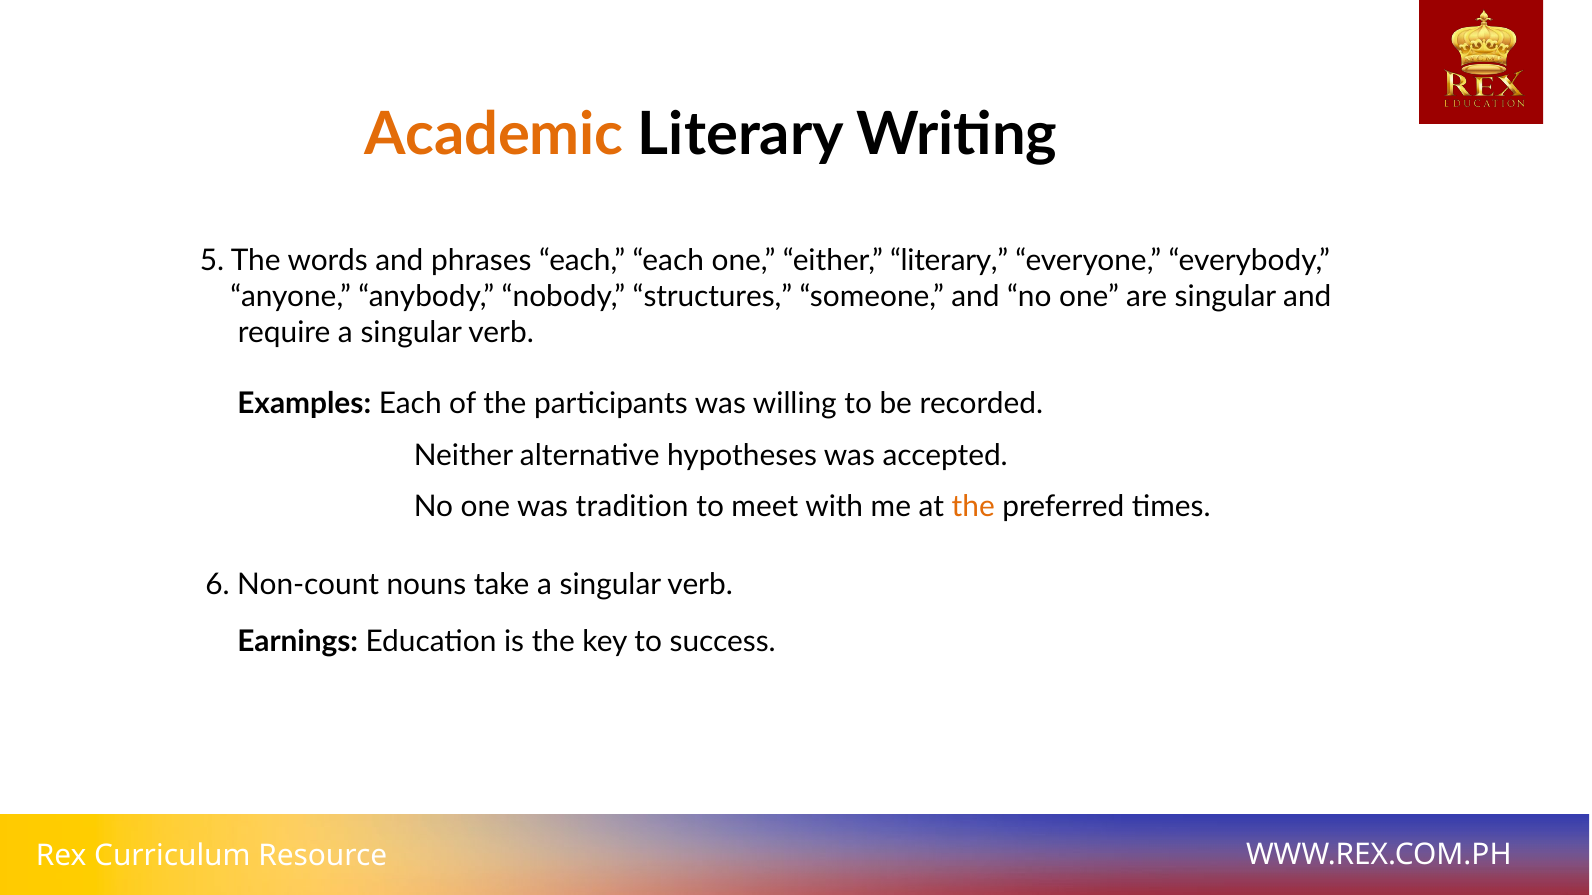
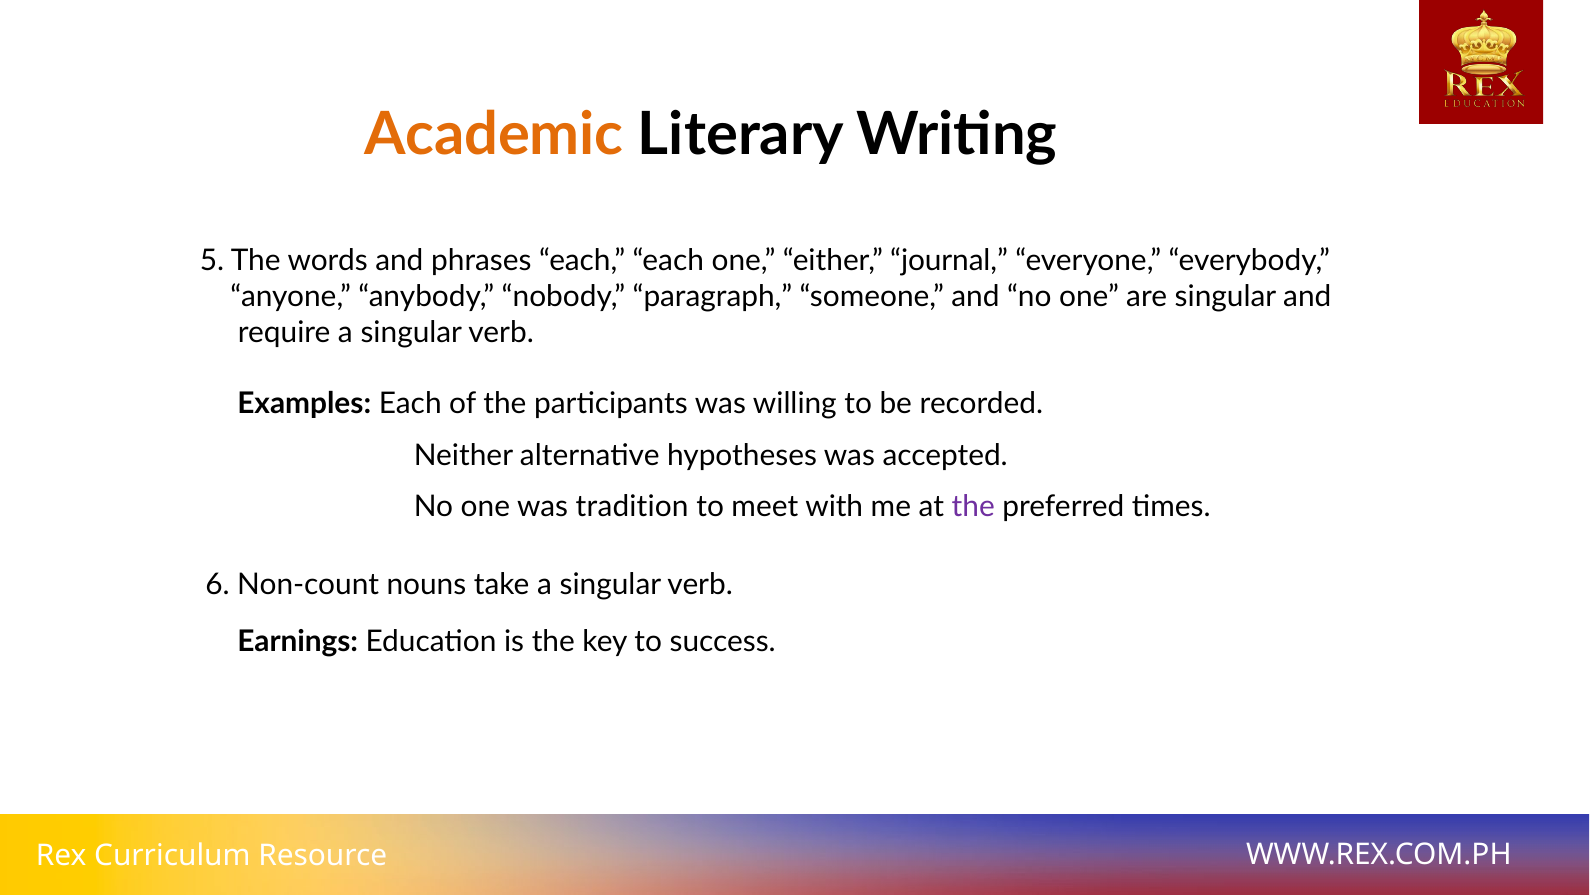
either literary: literary -> journal
structures: structures -> paragraph
the at (973, 507) colour: orange -> purple
